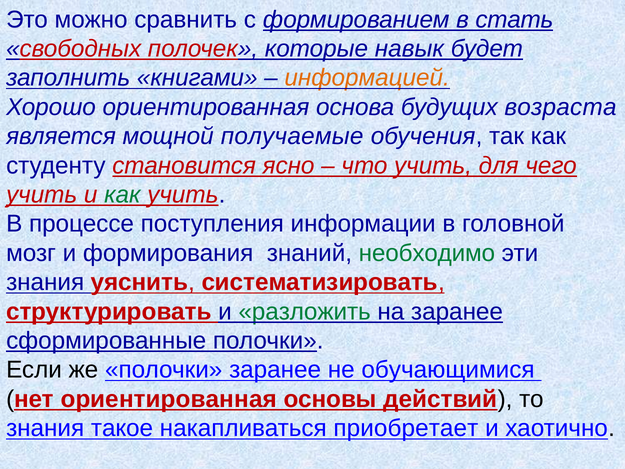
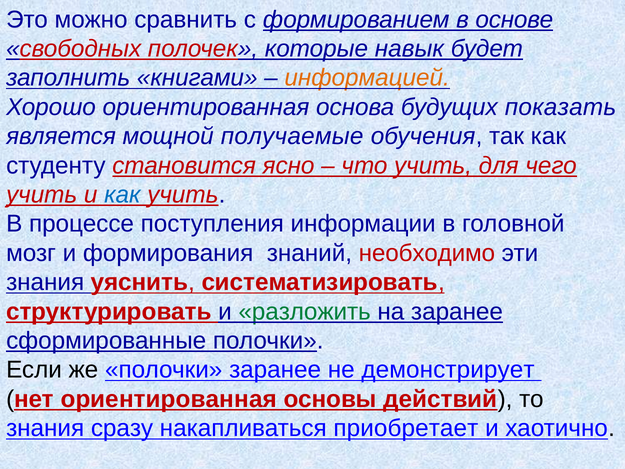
стать: стать -> основе
возраста: возраста -> показать
как at (122, 195) colour: green -> blue
необходимо colour: green -> red
обучающимися: обучающимися -> демонстрирует
такое: такое -> сразу
